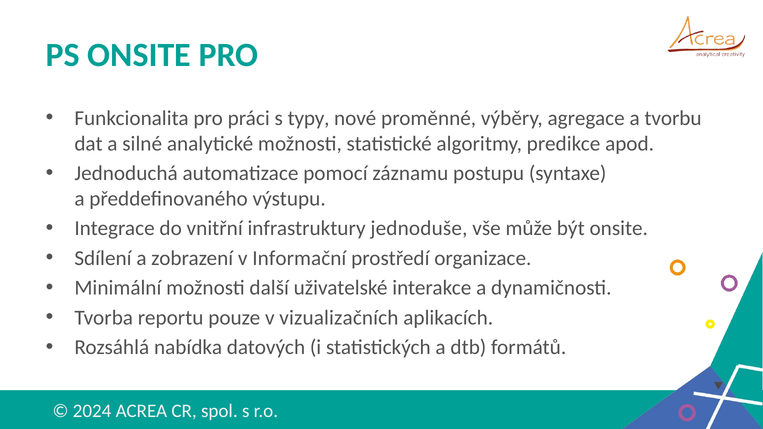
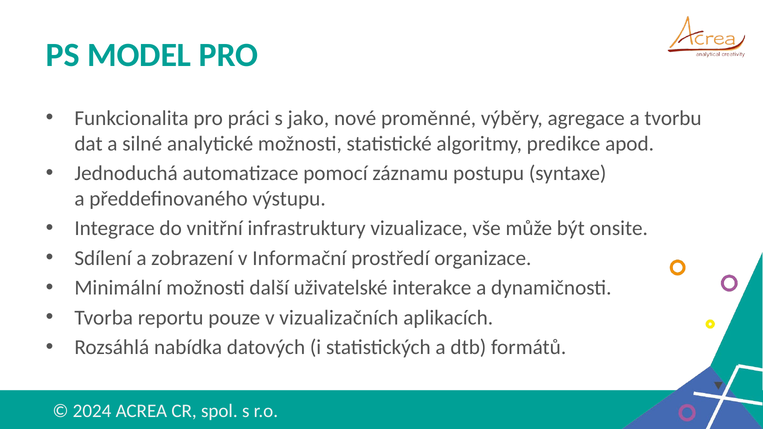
PS ONSITE: ONSITE -> MODEL
typy: typy -> jako
jednoduše: jednoduše -> vizualizace
